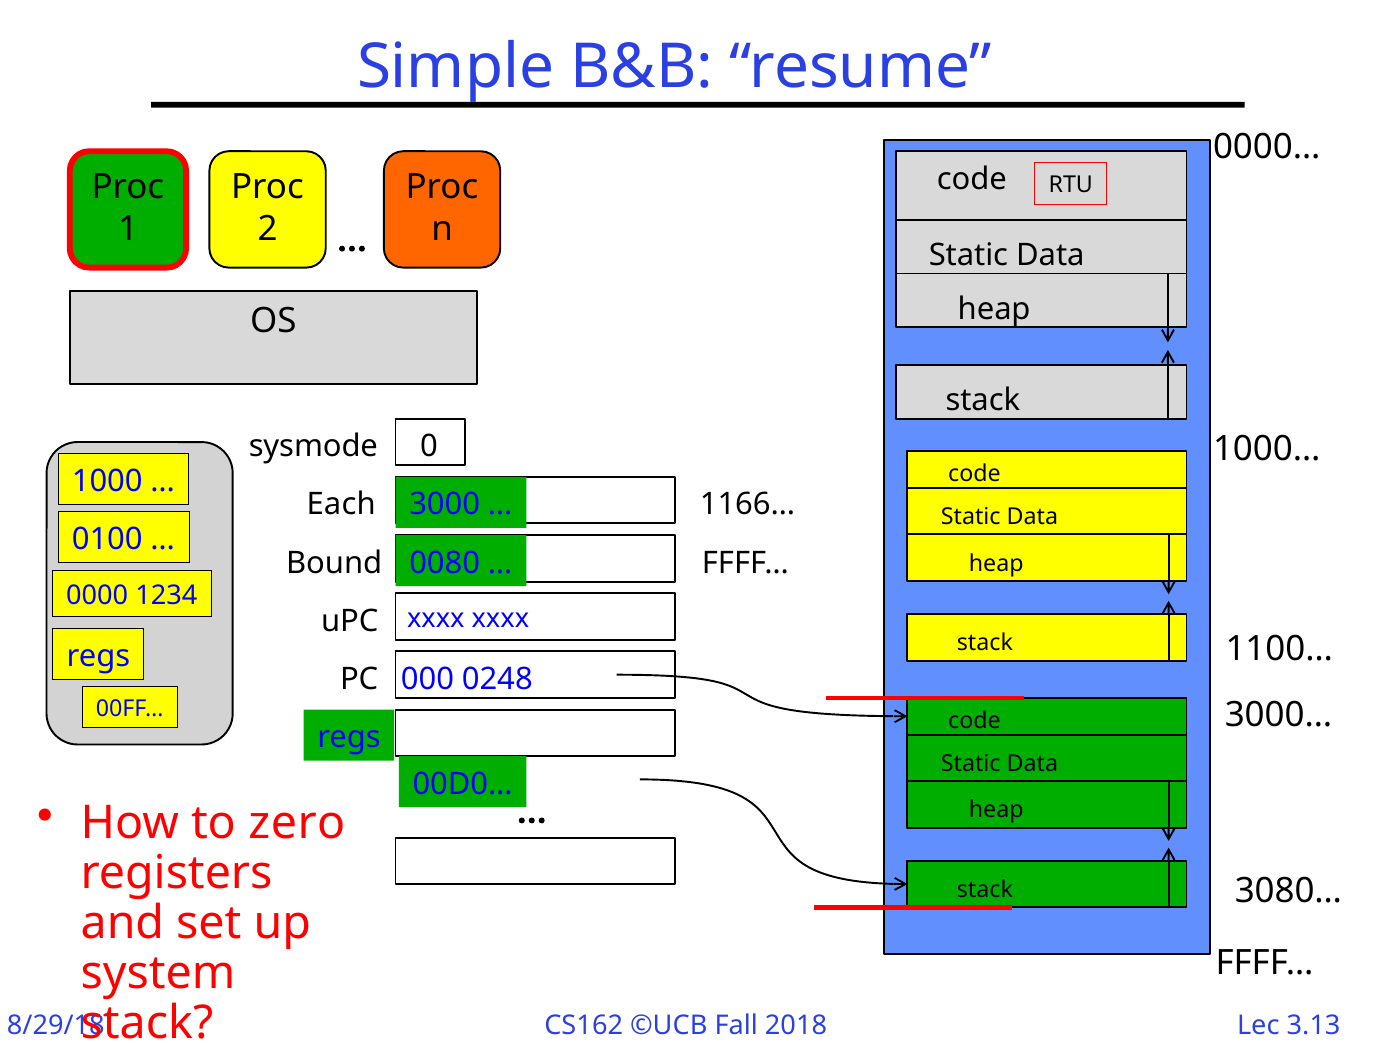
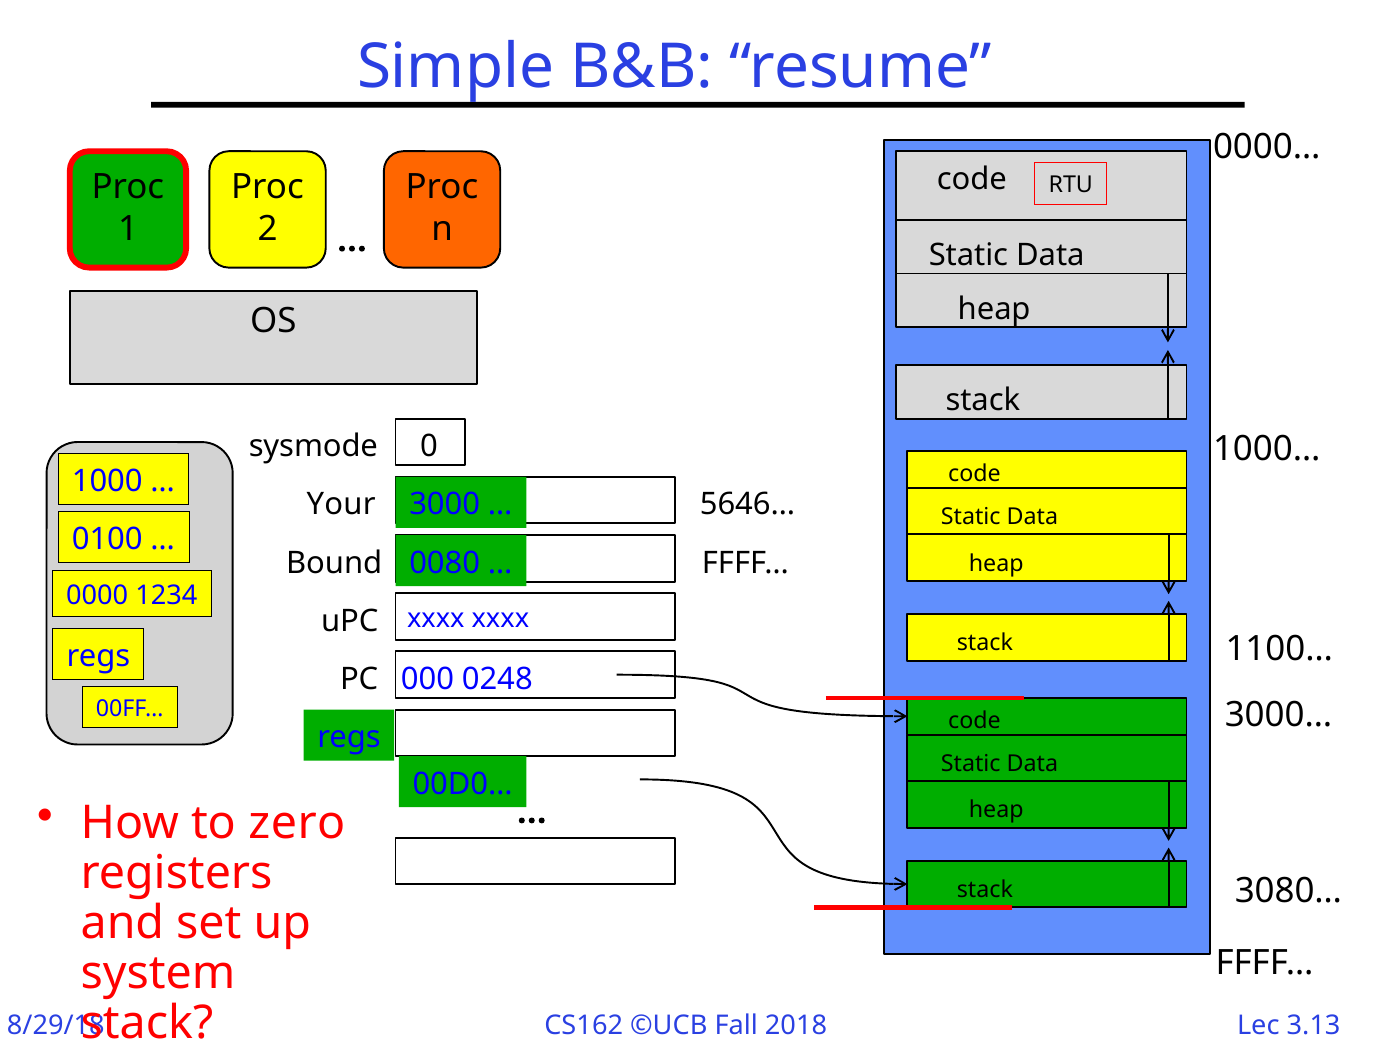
Each: Each -> Your
1166…: 1166… -> 5646…
